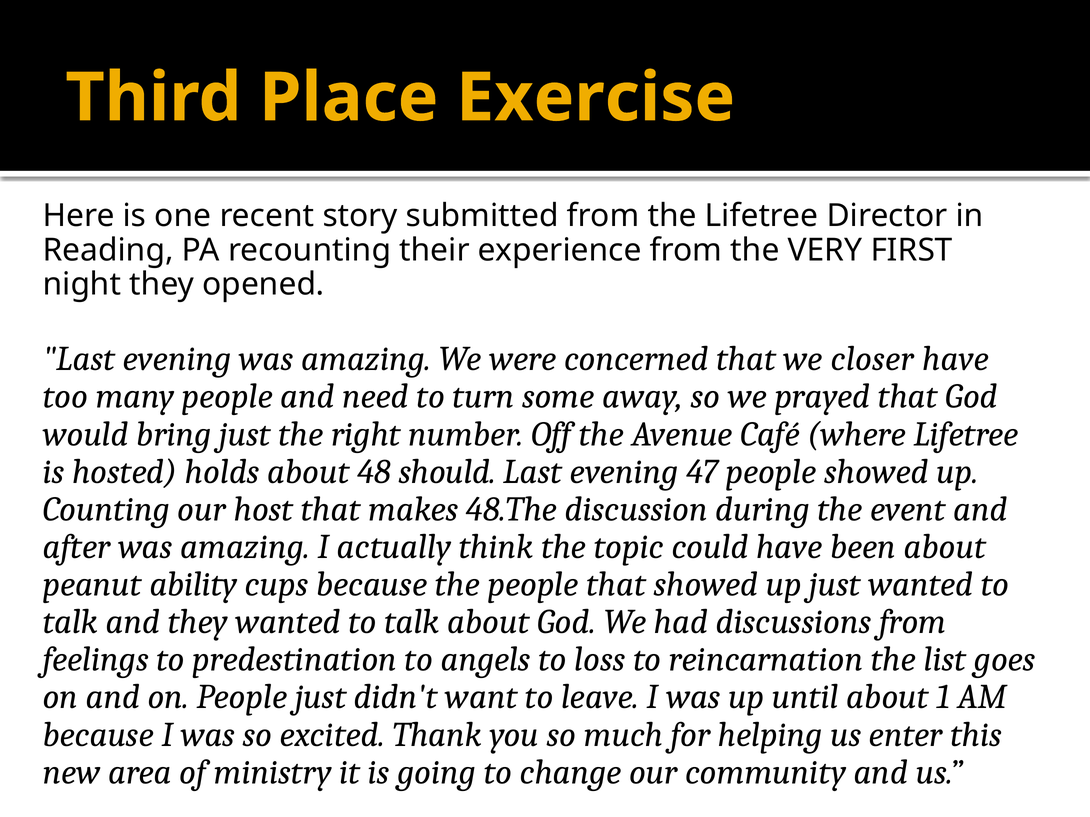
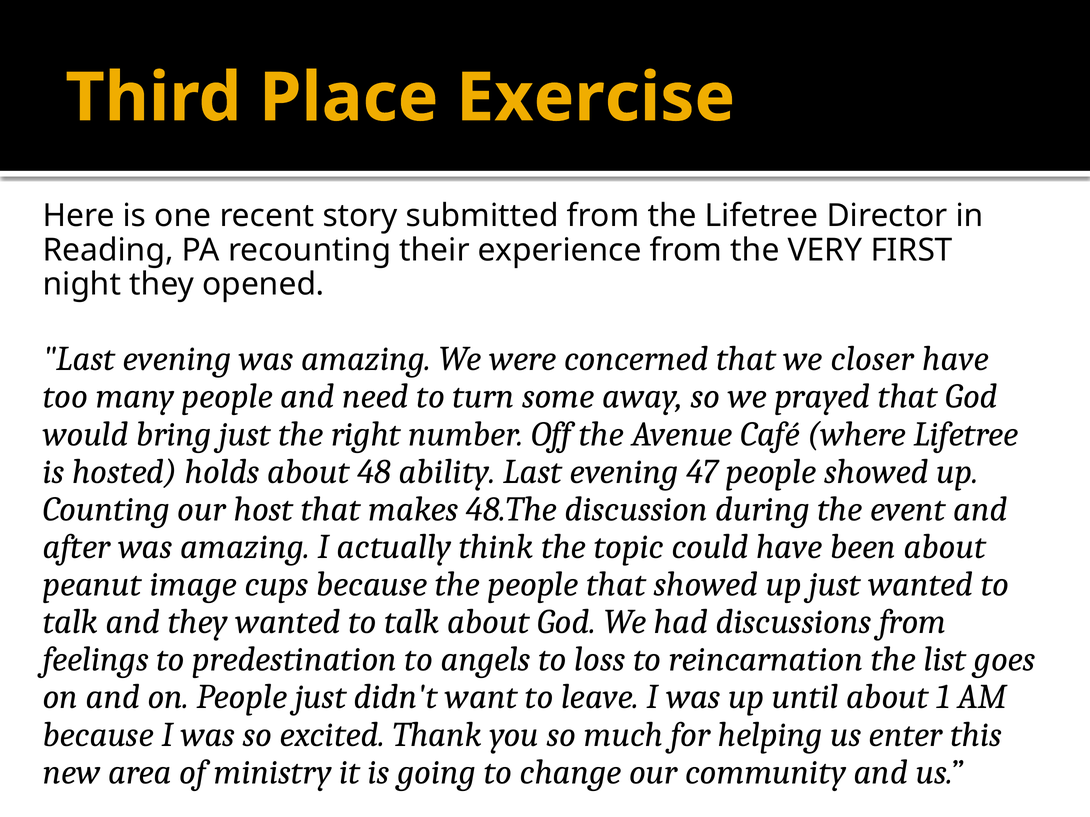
should: should -> ability
ability: ability -> image
